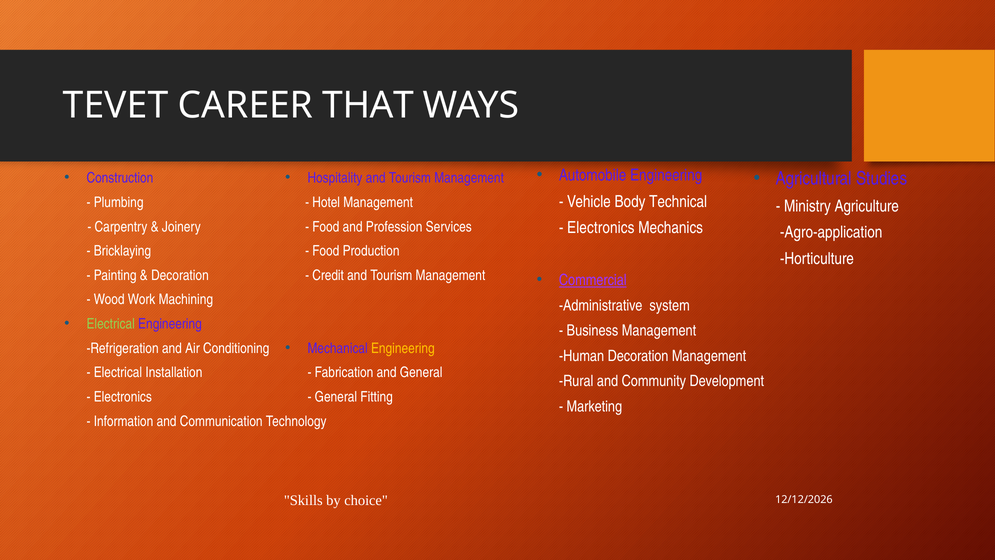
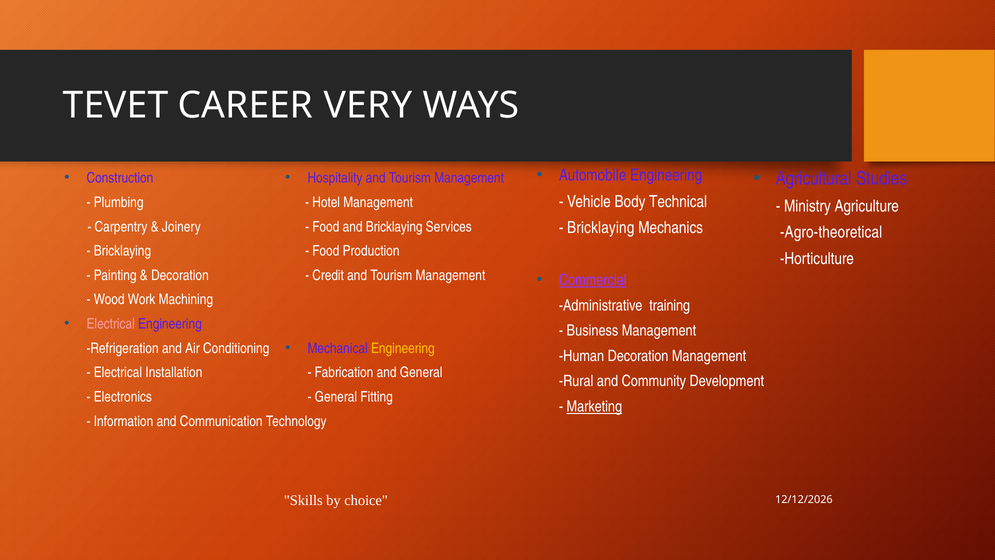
THAT: THAT -> VERY
and Profession: Profession -> Bricklaying
Electronics at (601, 228): Electronics -> Bricklaying
Agro-application: Agro-application -> Agro-theoretical
system: system -> training
Electrical at (111, 324) colour: light green -> pink
Marketing underline: none -> present
